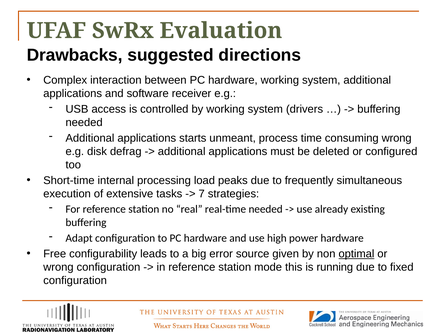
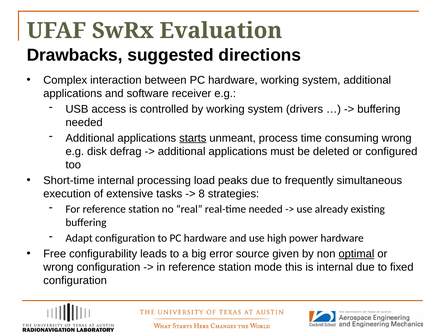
starts underline: none -> present
7: 7 -> 8
is running: running -> internal
